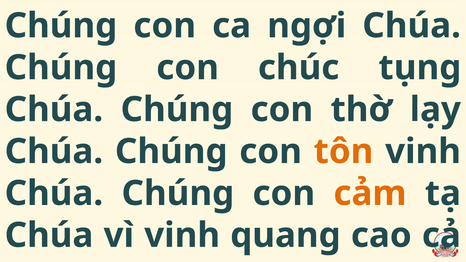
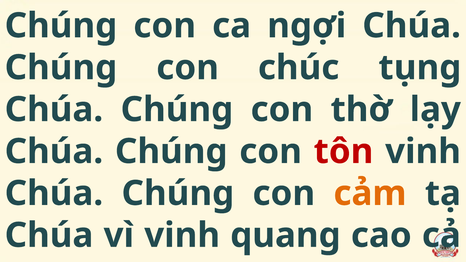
tôn colour: orange -> red
